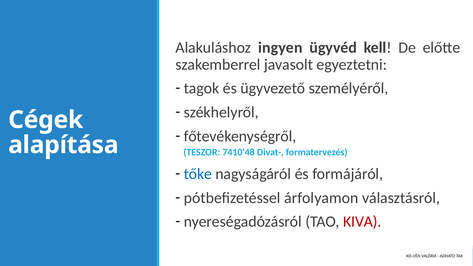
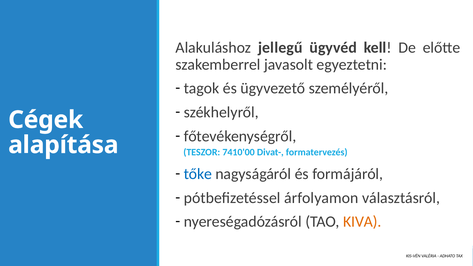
ingyen: ingyen -> jellegű
7410'48: 7410'48 -> 7410'00
KIVA colour: red -> orange
